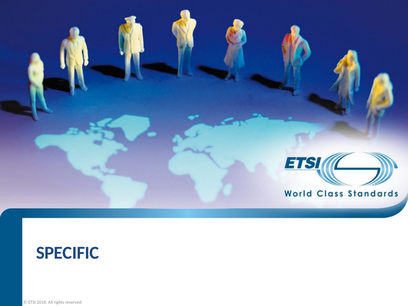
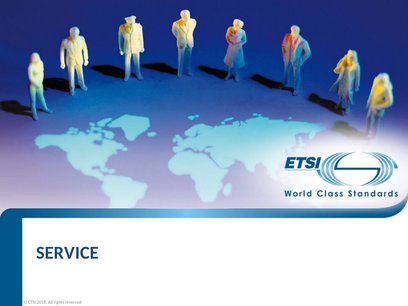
SPECIFIC: SPECIFIC -> SERVICE
